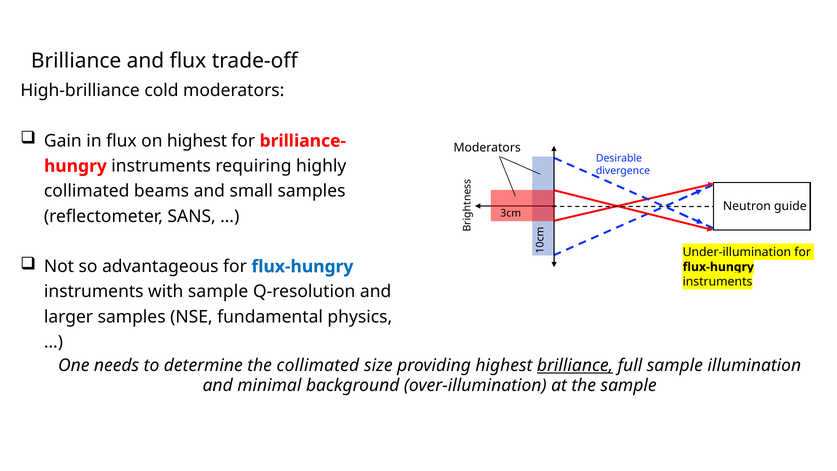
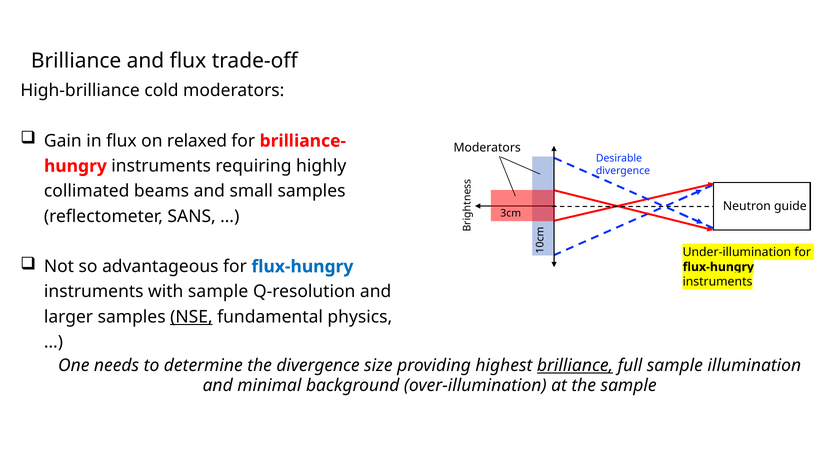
on highest: highest -> relaxed
NSE underline: none -> present
the collimated: collimated -> divergence
